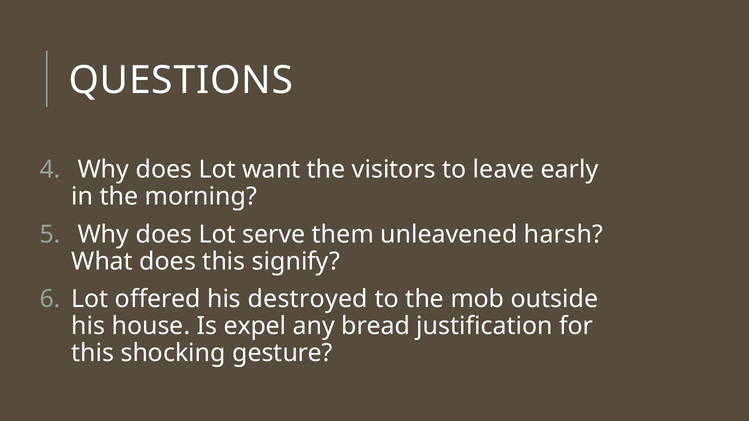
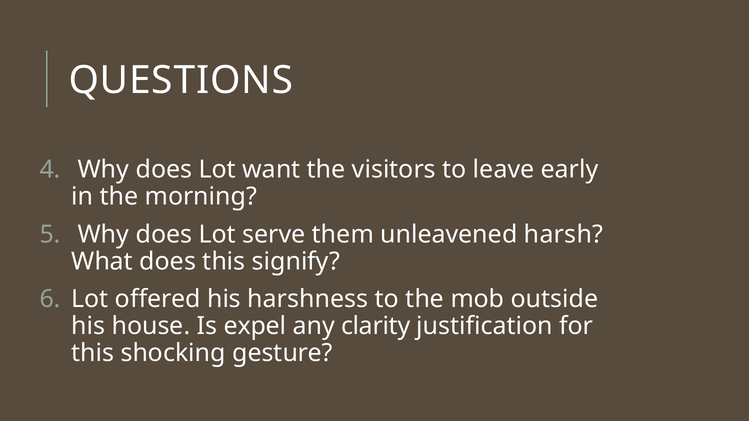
destroyed: destroyed -> harshness
bread: bread -> clarity
